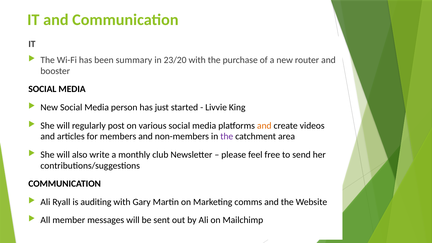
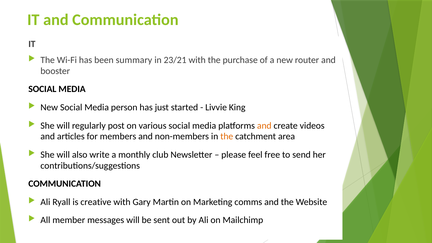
23/20: 23/20 -> 23/21
the at (227, 137) colour: purple -> orange
auditing: auditing -> creative
